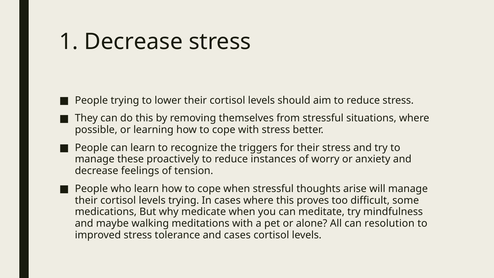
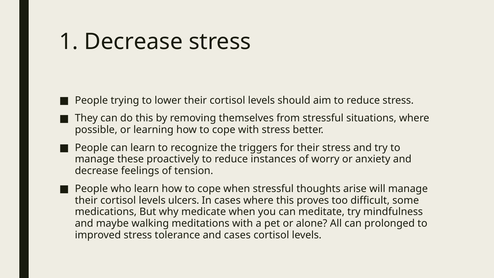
levels trying: trying -> ulcers
resolution: resolution -> prolonged
